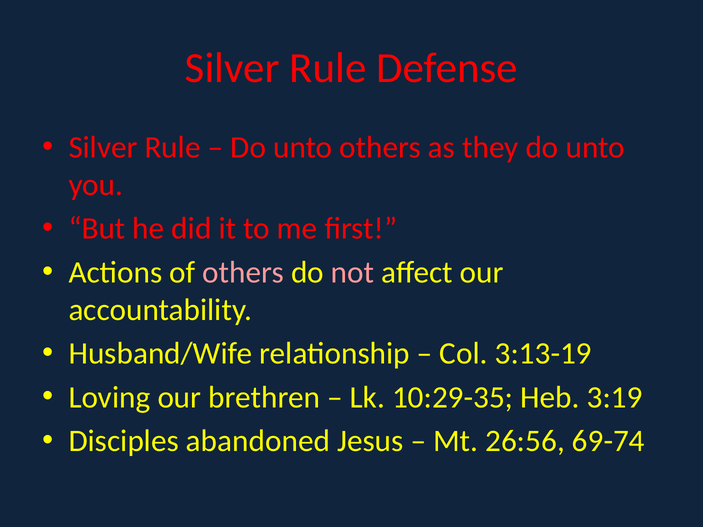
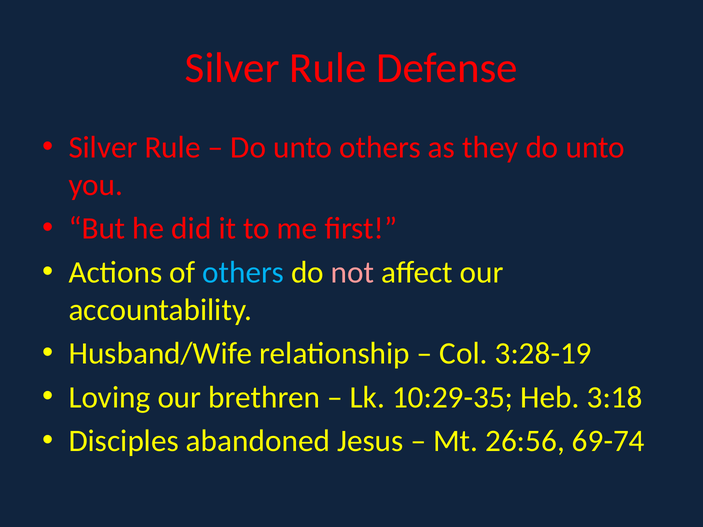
others at (243, 272) colour: pink -> light blue
3:13-19: 3:13-19 -> 3:28-19
3:19: 3:19 -> 3:18
